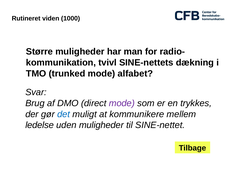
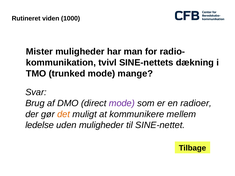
Større: Større -> Mister
alfabet: alfabet -> mange
trykkes: trykkes -> radioer
det colour: blue -> orange
